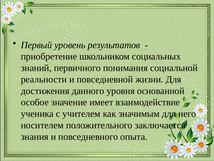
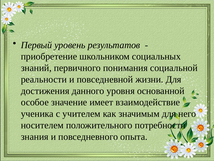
заключается: заключается -> потребности
